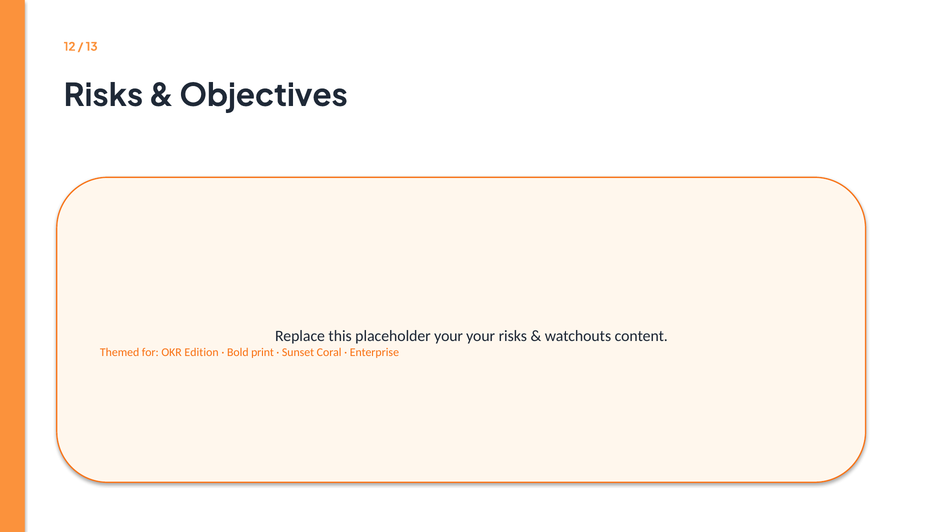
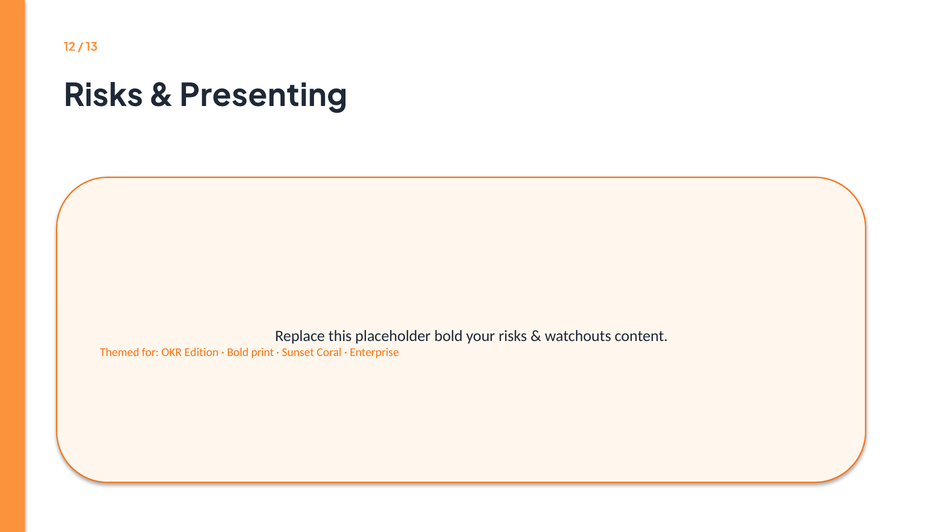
Objectives: Objectives -> Presenting
placeholder your: your -> bold
